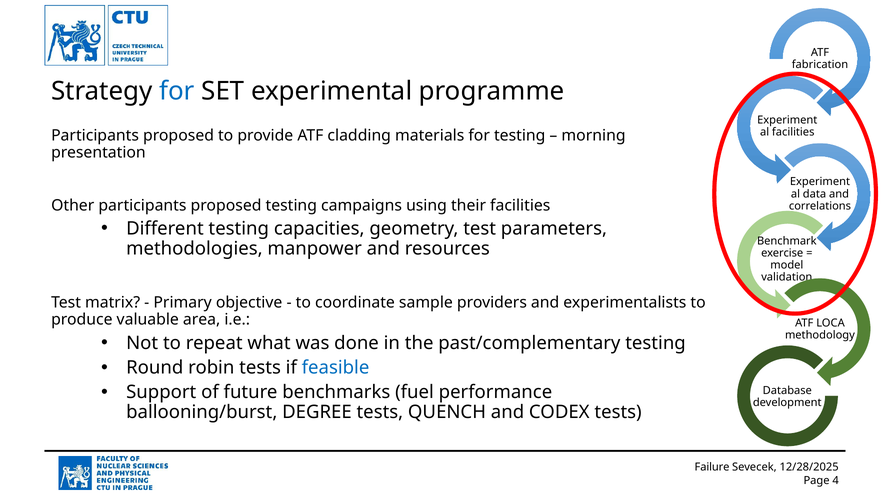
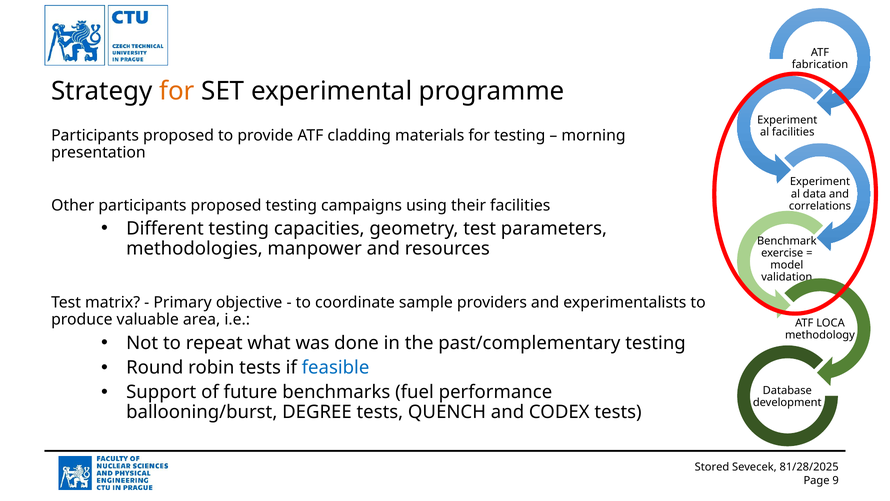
for at (177, 91) colour: blue -> orange
Failure: Failure -> Stored
12/28/2025: 12/28/2025 -> 81/28/2025
4: 4 -> 9
